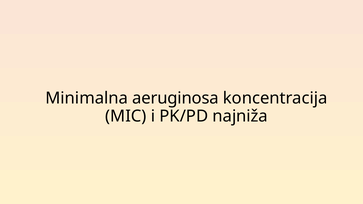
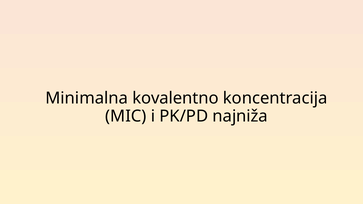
aeruginosa: aeruginosa -> kovalentno
